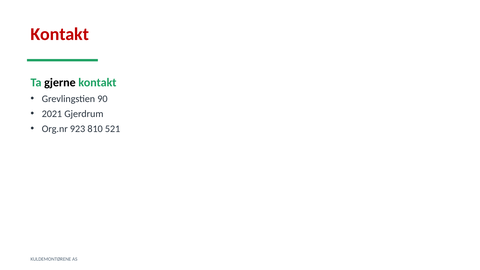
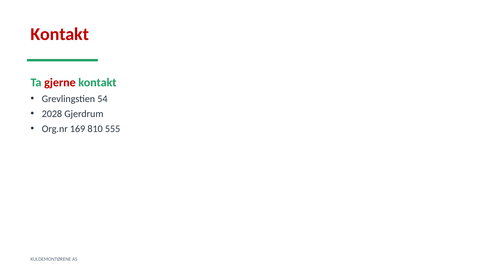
gjerne colour: black -> red
90: 90 -> 54
2021: 2021 -> 2028
923: 923 -> 169
521: 521 -> 555
